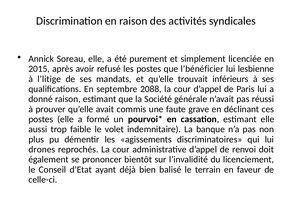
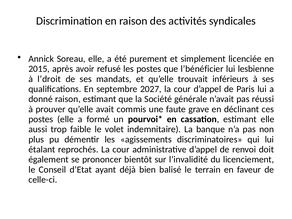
l’litige: l’litige -> l’droit
2088: 2088 -> 2027
drones: drones -> étalant
